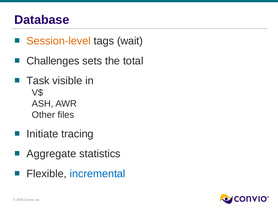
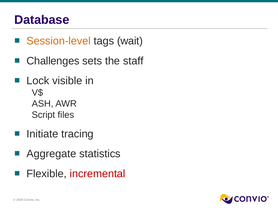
total: total -> staff
Task: Task -> Lock
Other: Other -> Script
incremental colour: blue -> red
